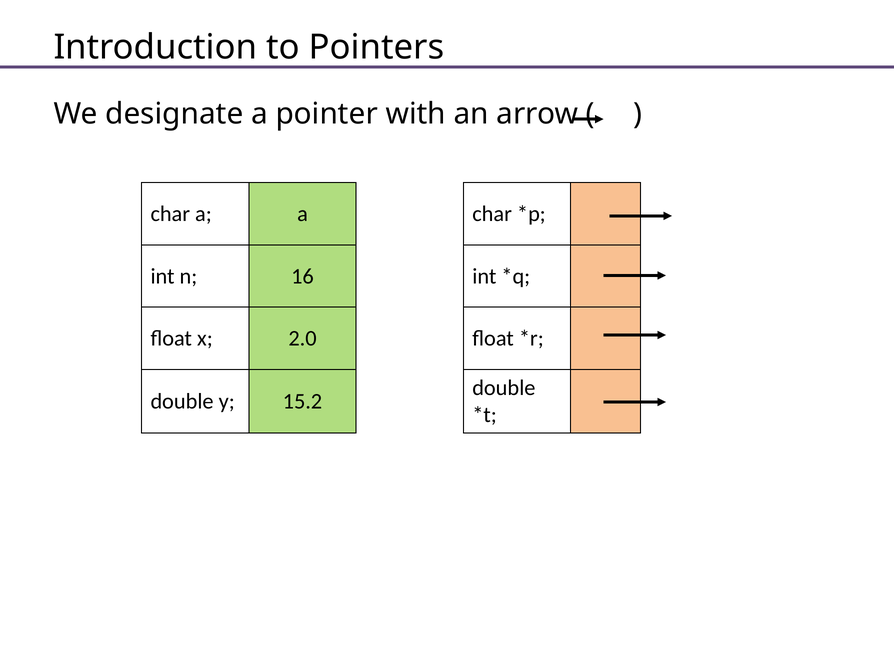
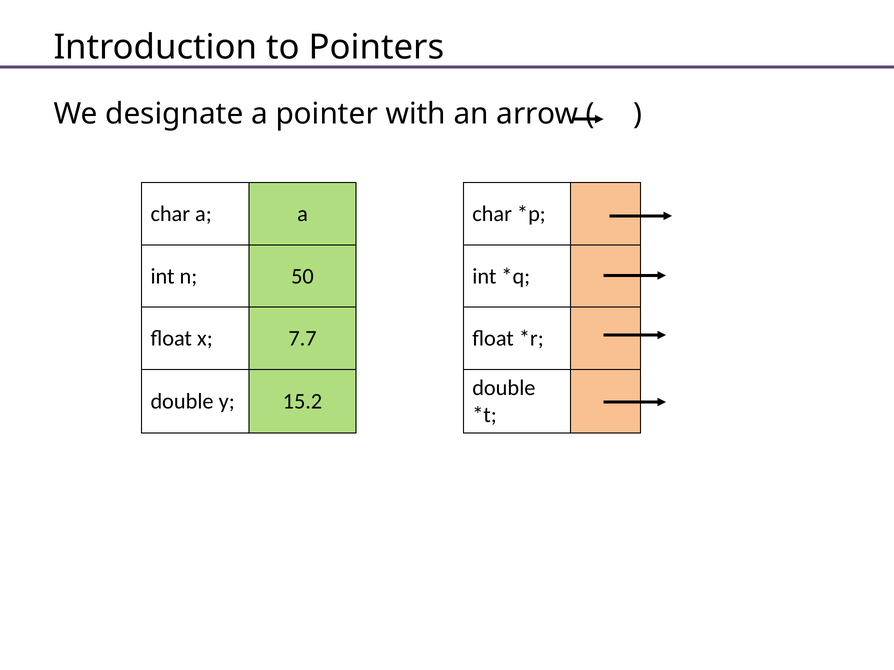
16: 16 -> 50
2.0: 2.0 -> 7.7
